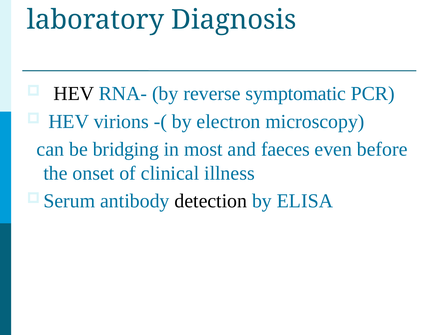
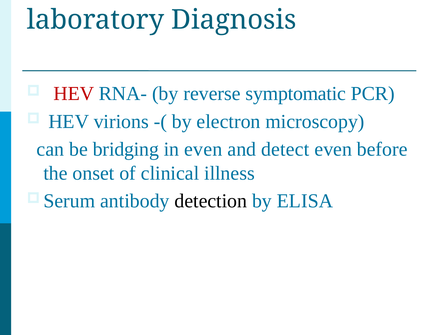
HEV at (74, 94) colour: black -> red
in most: most -> even
faeces: faeces -> detect
